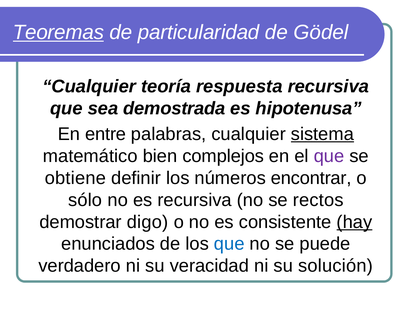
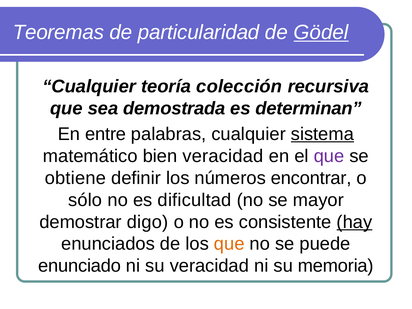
Teoremas underline: present -> none
Gödel underline: none -> present
respuesta: respuesta -> colección
hipotenusa: hipotenusa -> determinan
bien complejos: complejos -> veracidad
es recursiva: recursiva -> dificultad
rectos: rectos -> mayor
que at (229, 244) colour: blue -> orange
verdadero: verdadero -> enunciado
solución: solución -> memoria
